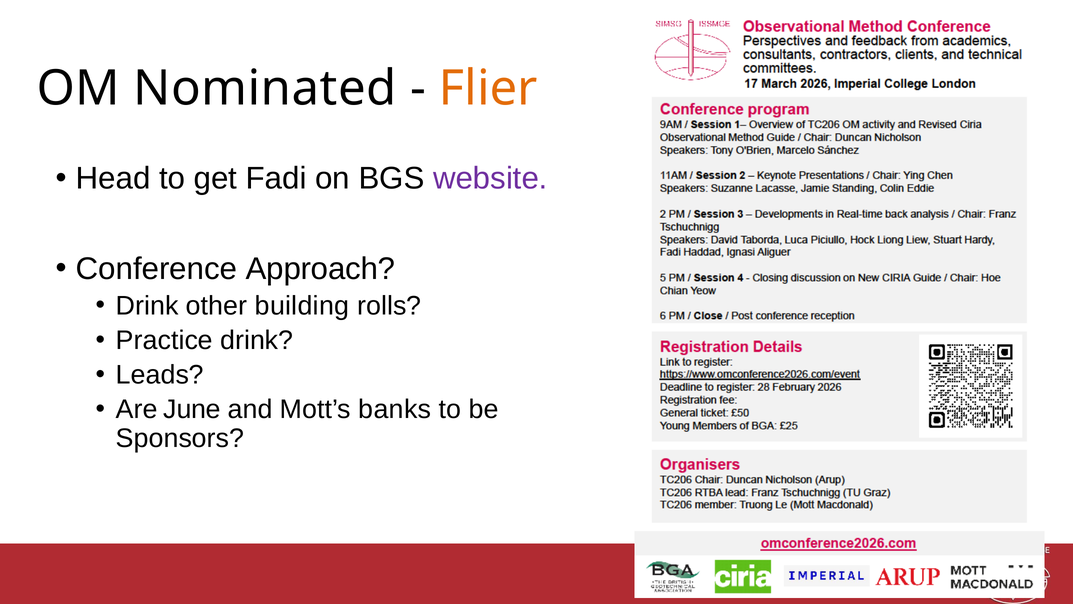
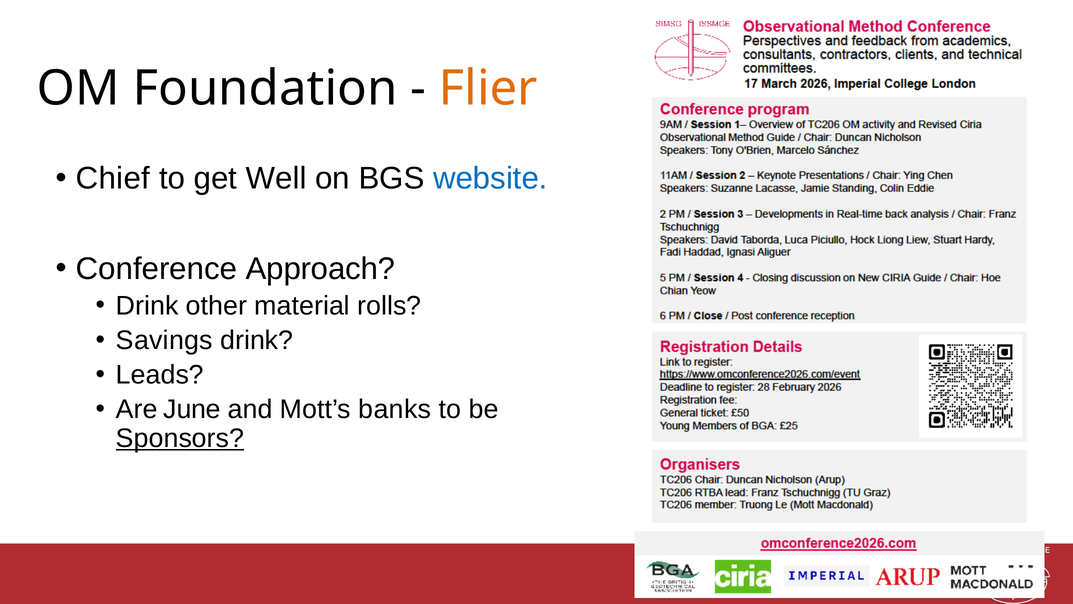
Nominated: Nominated -> Foundation
Head: Head -> Chief
Fadi: Fadi -> Well
website colour: purple -> blue
building: building -> material
Practice: Practice -> Savings
Sponsors underline: none -> present
